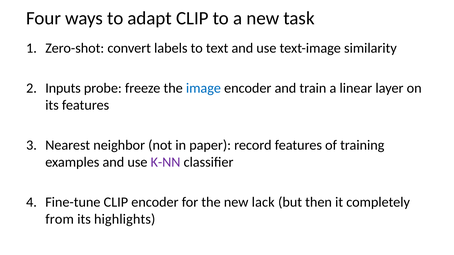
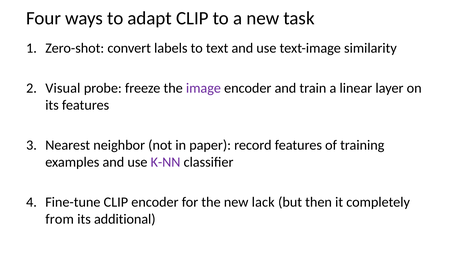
Inputs: Inputs -> Visual
image colour: blue -> purple
highlights: highlights -> additional
